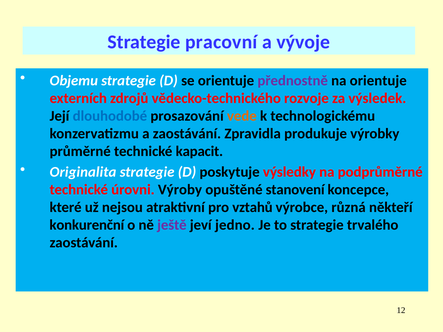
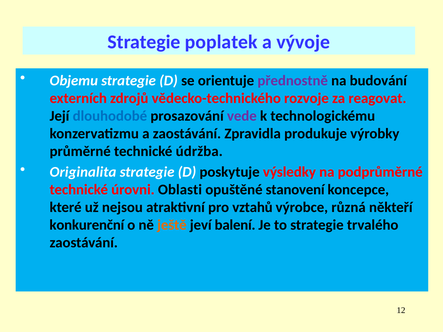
pracovní: pracovní -> poplatek
na orientuje: orientuje -> budování
výsledek: výsledek -> reagovat
vede colour: orange -> purple
kapacit: kapacit -> údržba
Výroby: Výroby -> Oblasti
ještě colour: purple -> orange
jedno: jedno -> balení
